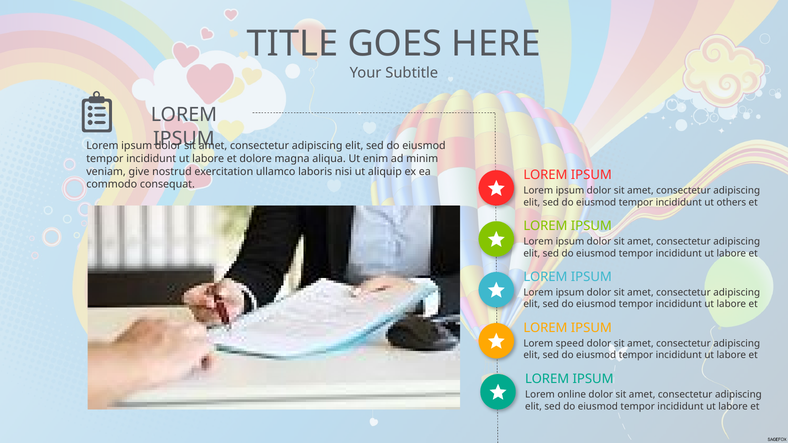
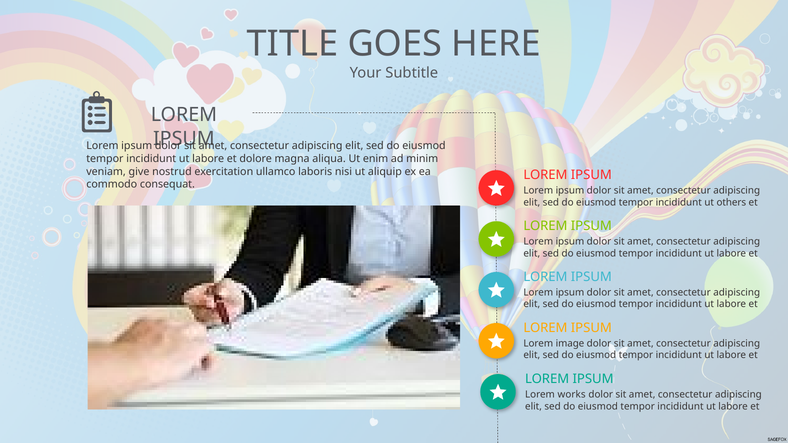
speed: speed -> image
online: online -> works
